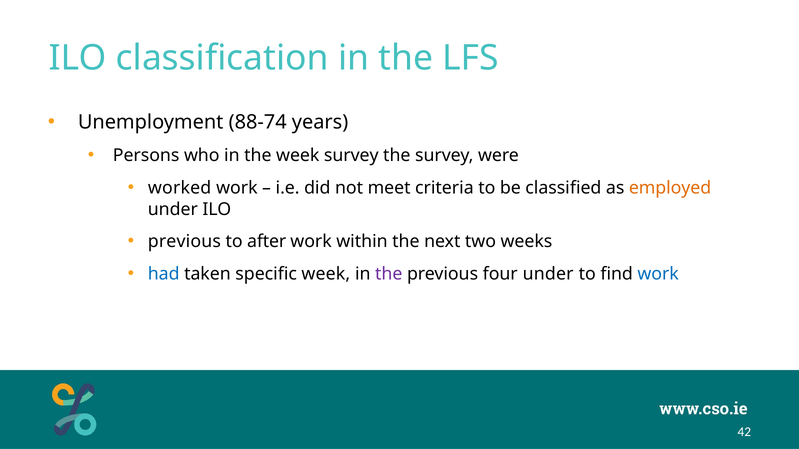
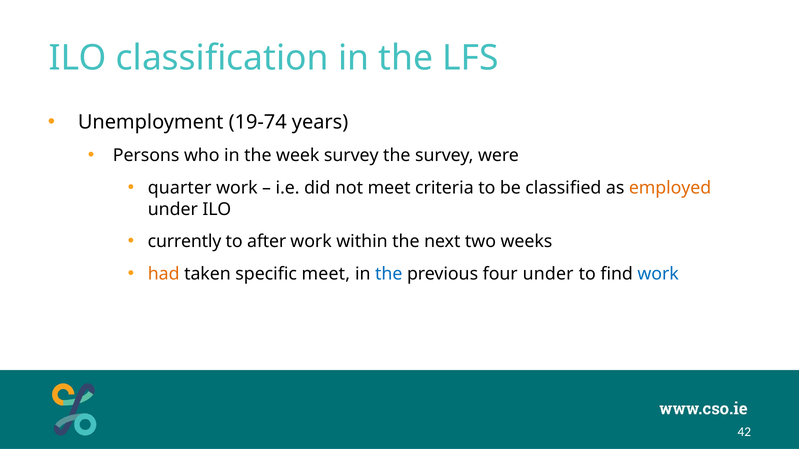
88-74: 88-74 -> 19-74
worked: worked -> quarter
previous at (184, 242): previous -> currently
had colour: blue -> orange
specific week: week -> meet
the at (389, 274) colour: purple -> blue
